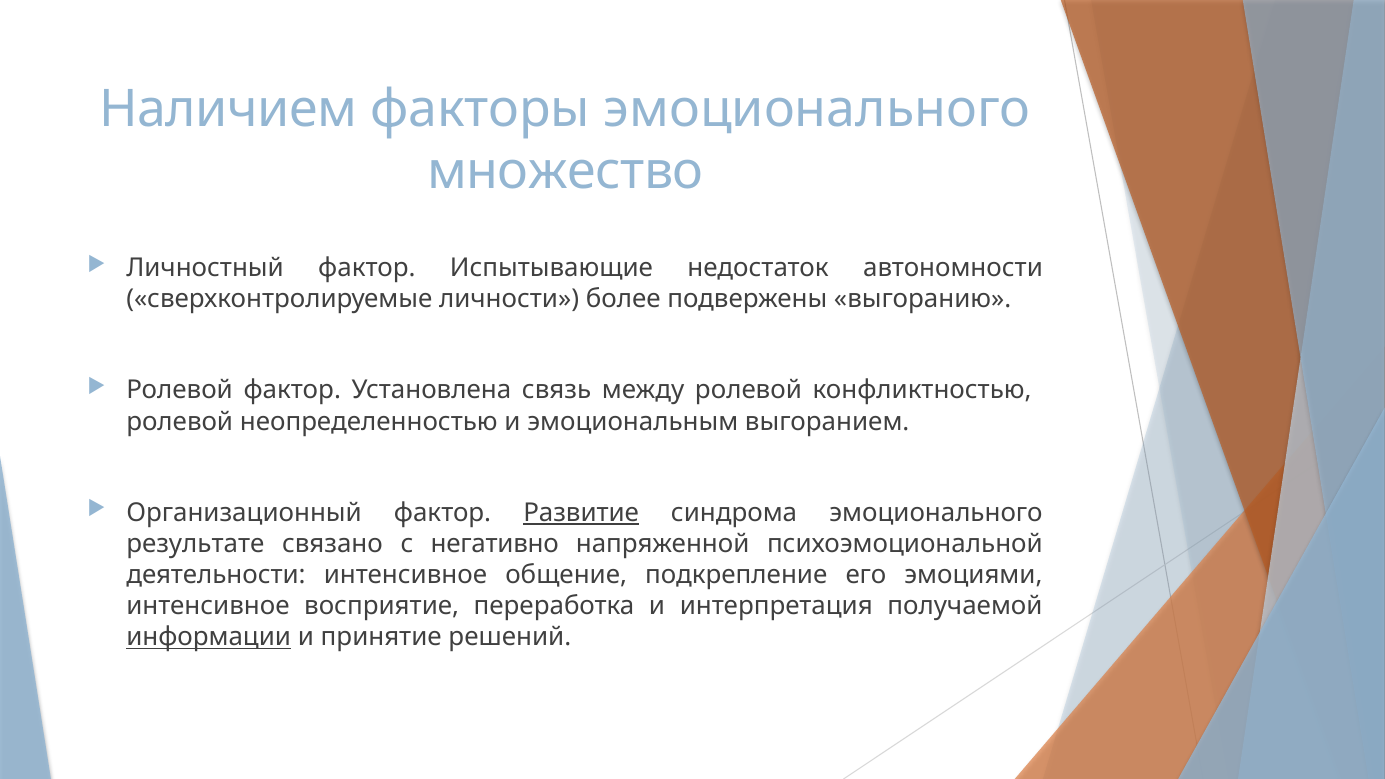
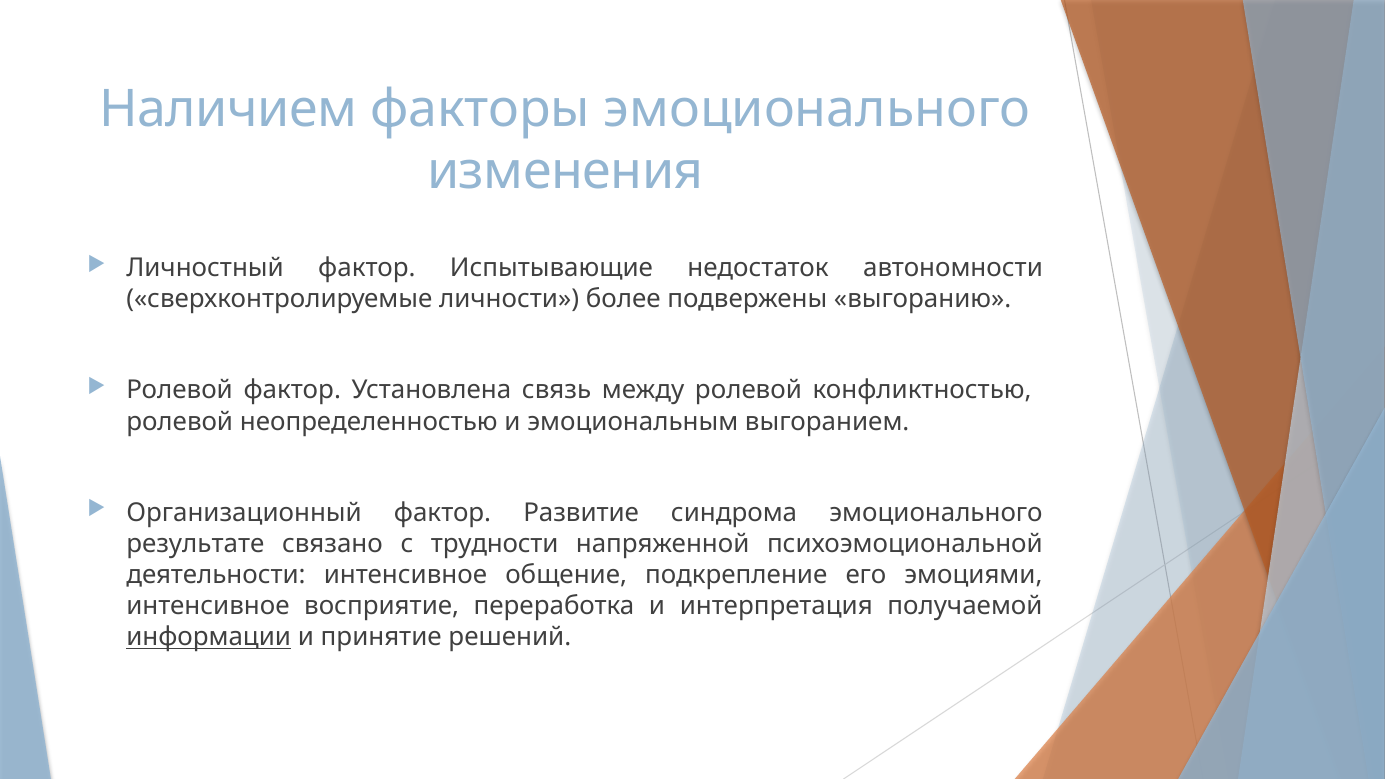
множество: множество -> изменения
Развитие underline: present -> none
негативно: негативно -> трудности
